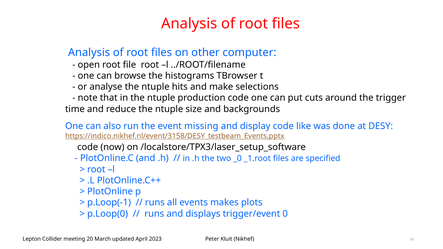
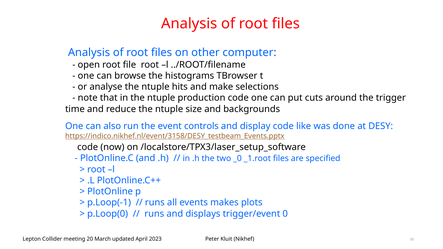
missing: missing -> controls
